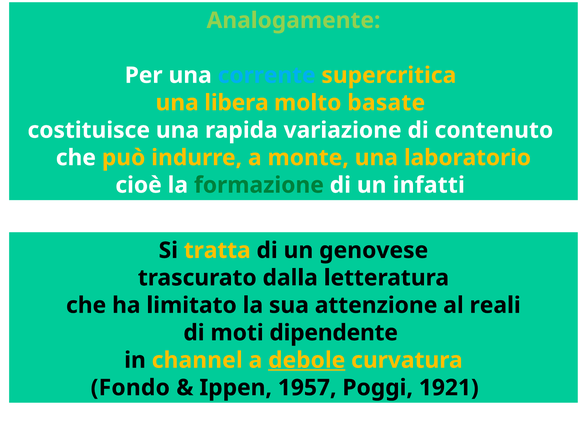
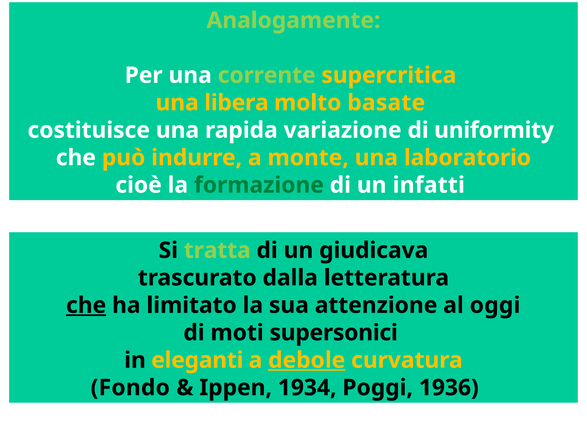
corrente colour: light blue -> light green
contenuto: contenuto -> uniformity
tratta colour: yellow -> light green
genovese: genovese -> giudicava
che at (86, 305) underline: none -> present
reali: reali -> oggi
dipendente: dipendente -> supersonici
channel: channel -> eleganti
1957: 1957 -> 1934
1921: 1921 -> 1936
